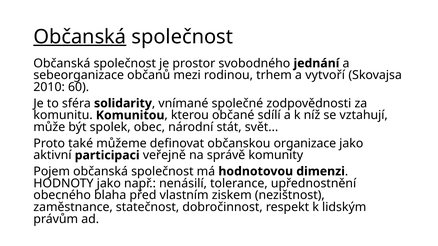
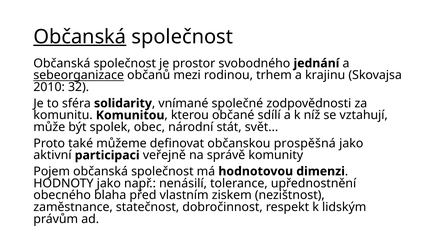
sebeorganizace underline: none -> present
vytvoří: vytvoří -> krajinu
60: 60 -> 32
organizace: organizace -> prospěšná
